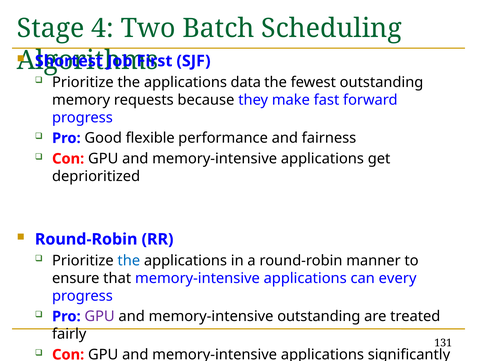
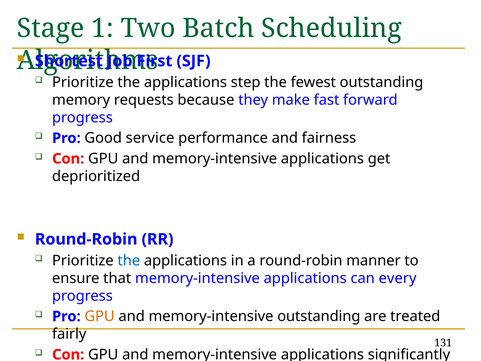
4: 4 -> 1
data: data -> step
flexible: flexible -> service
GPU at (100, 316) colour: purple -> orange
